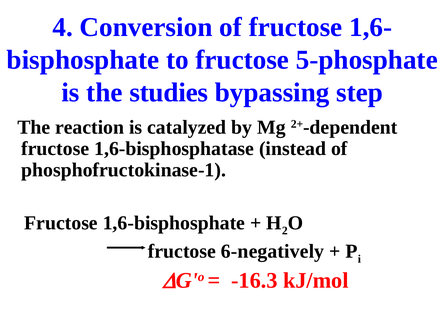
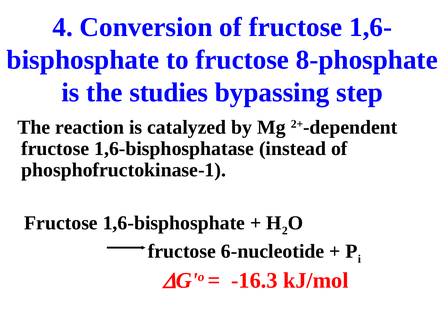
5-phosphate: 5-phosphate -> 8-phosphate
6-negatively: 6-negatively -> 6-nucleotide
